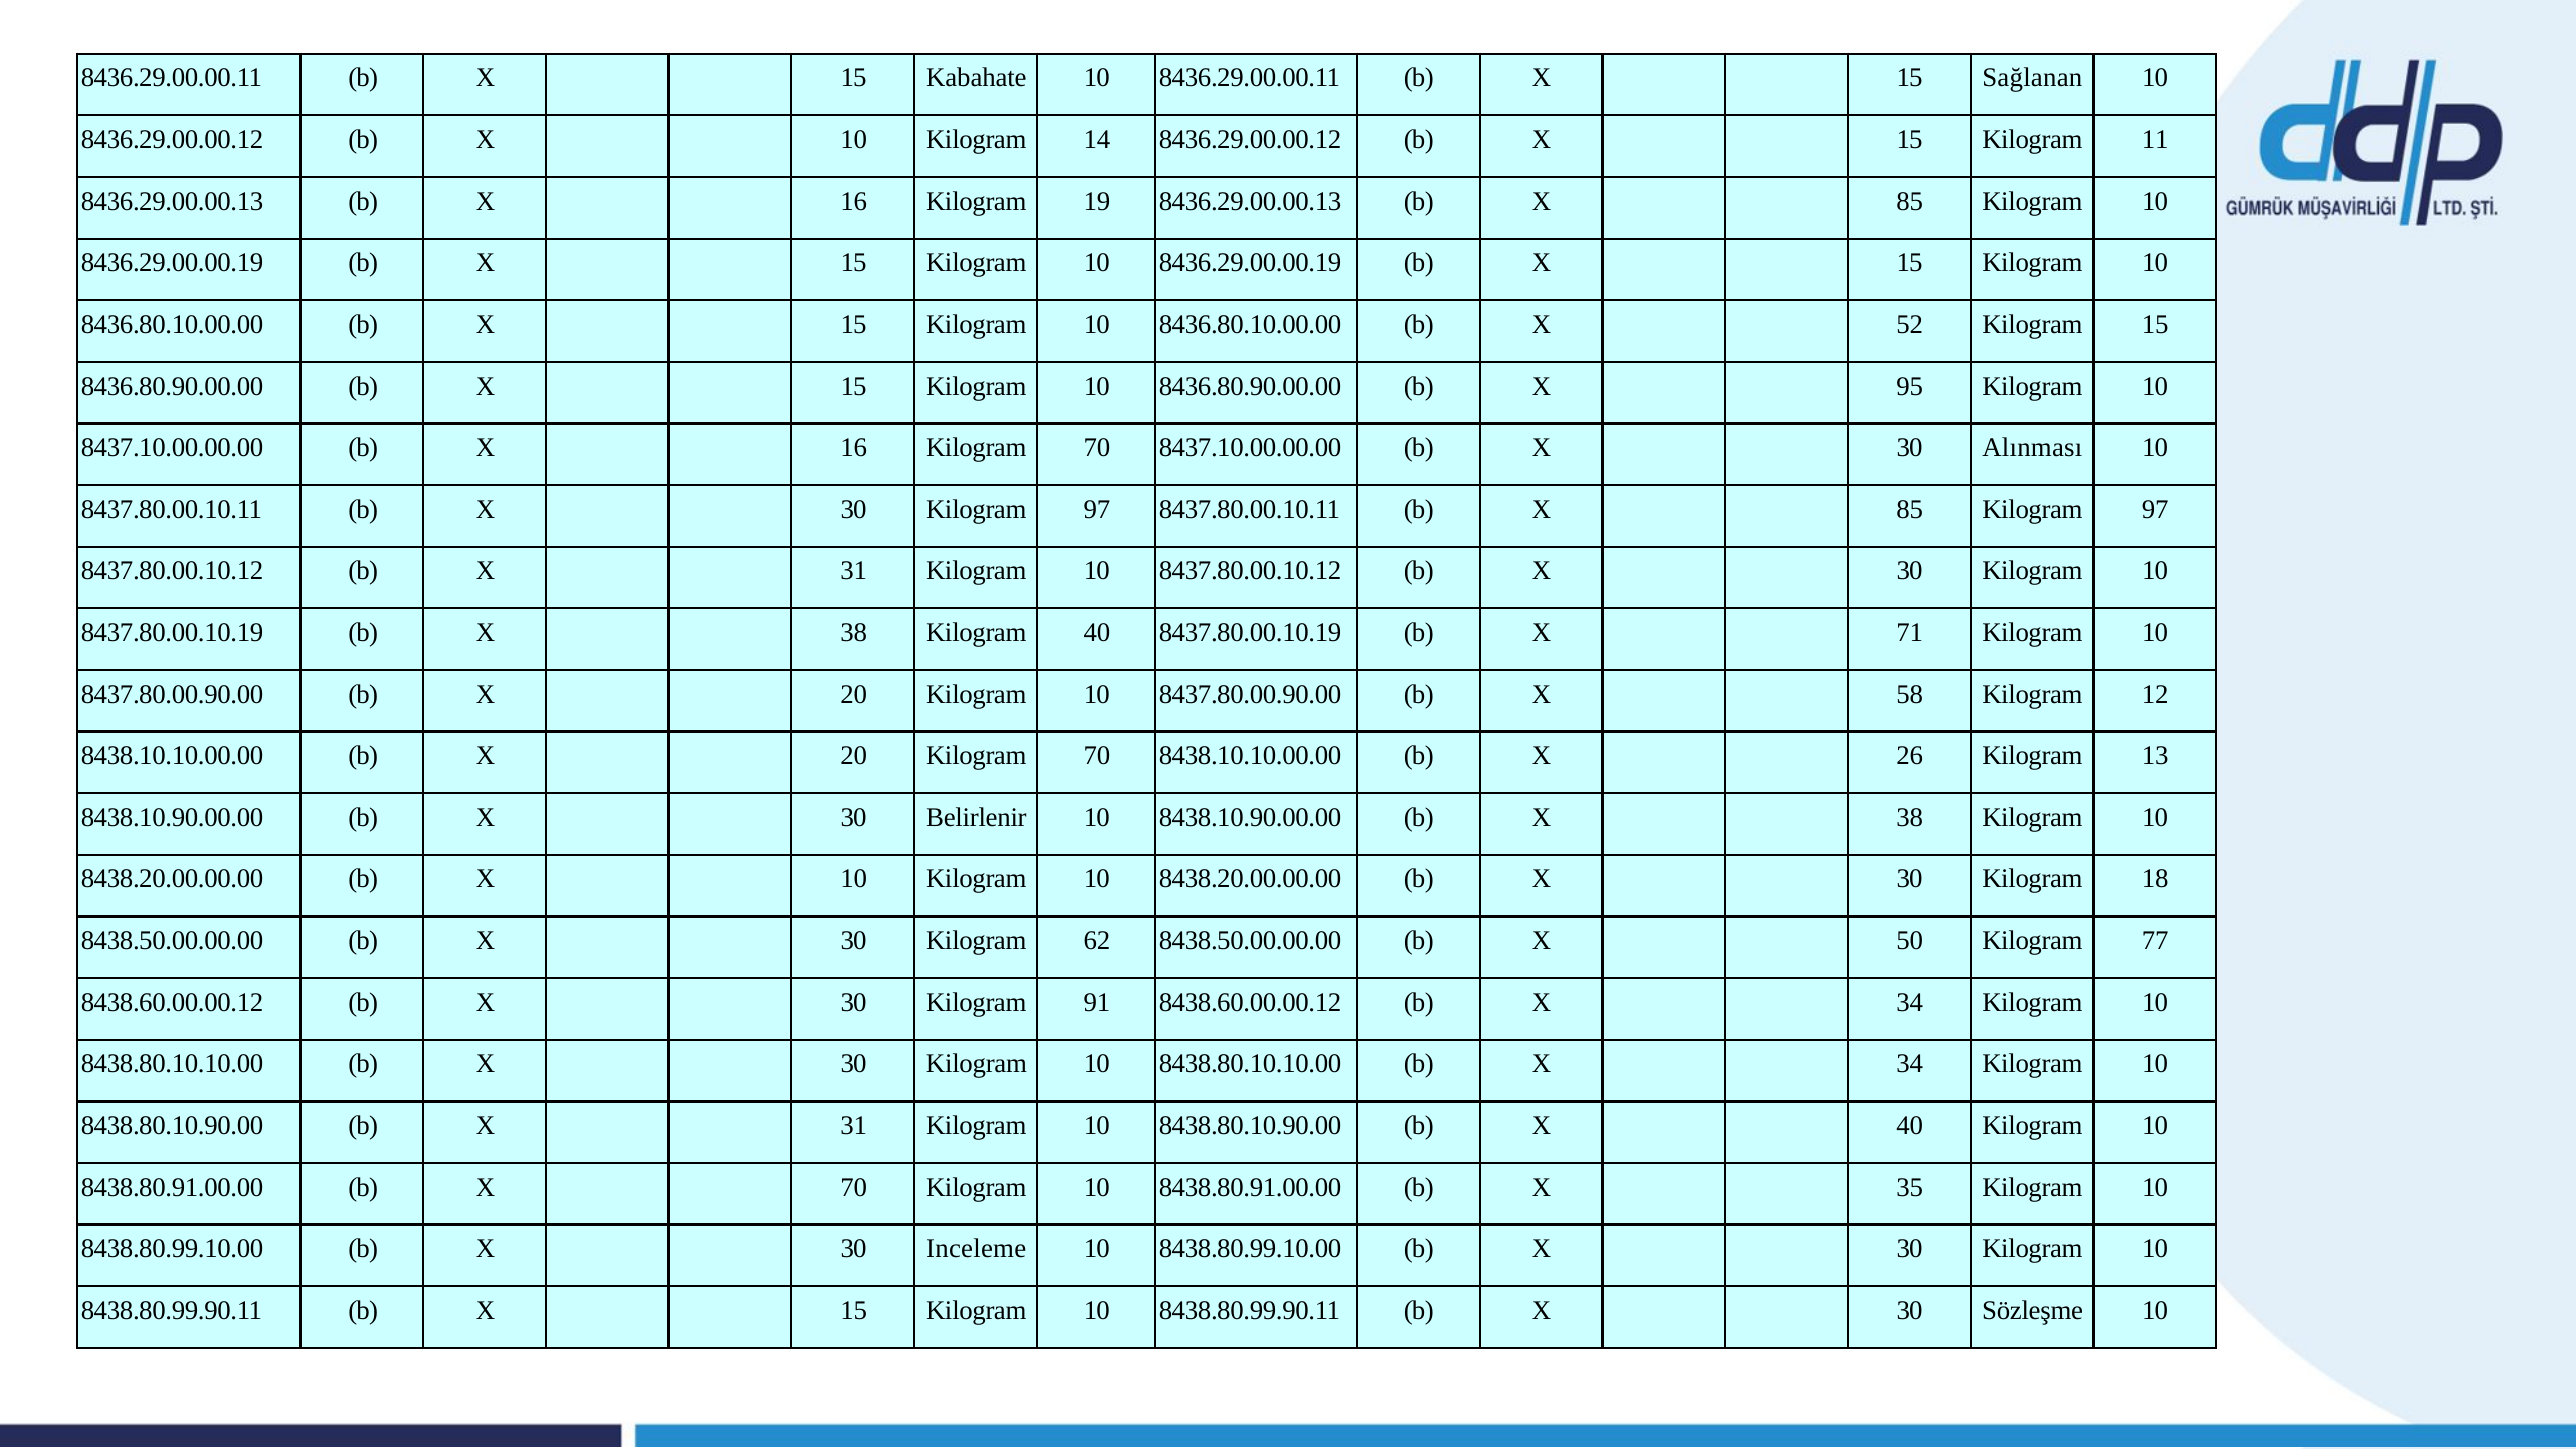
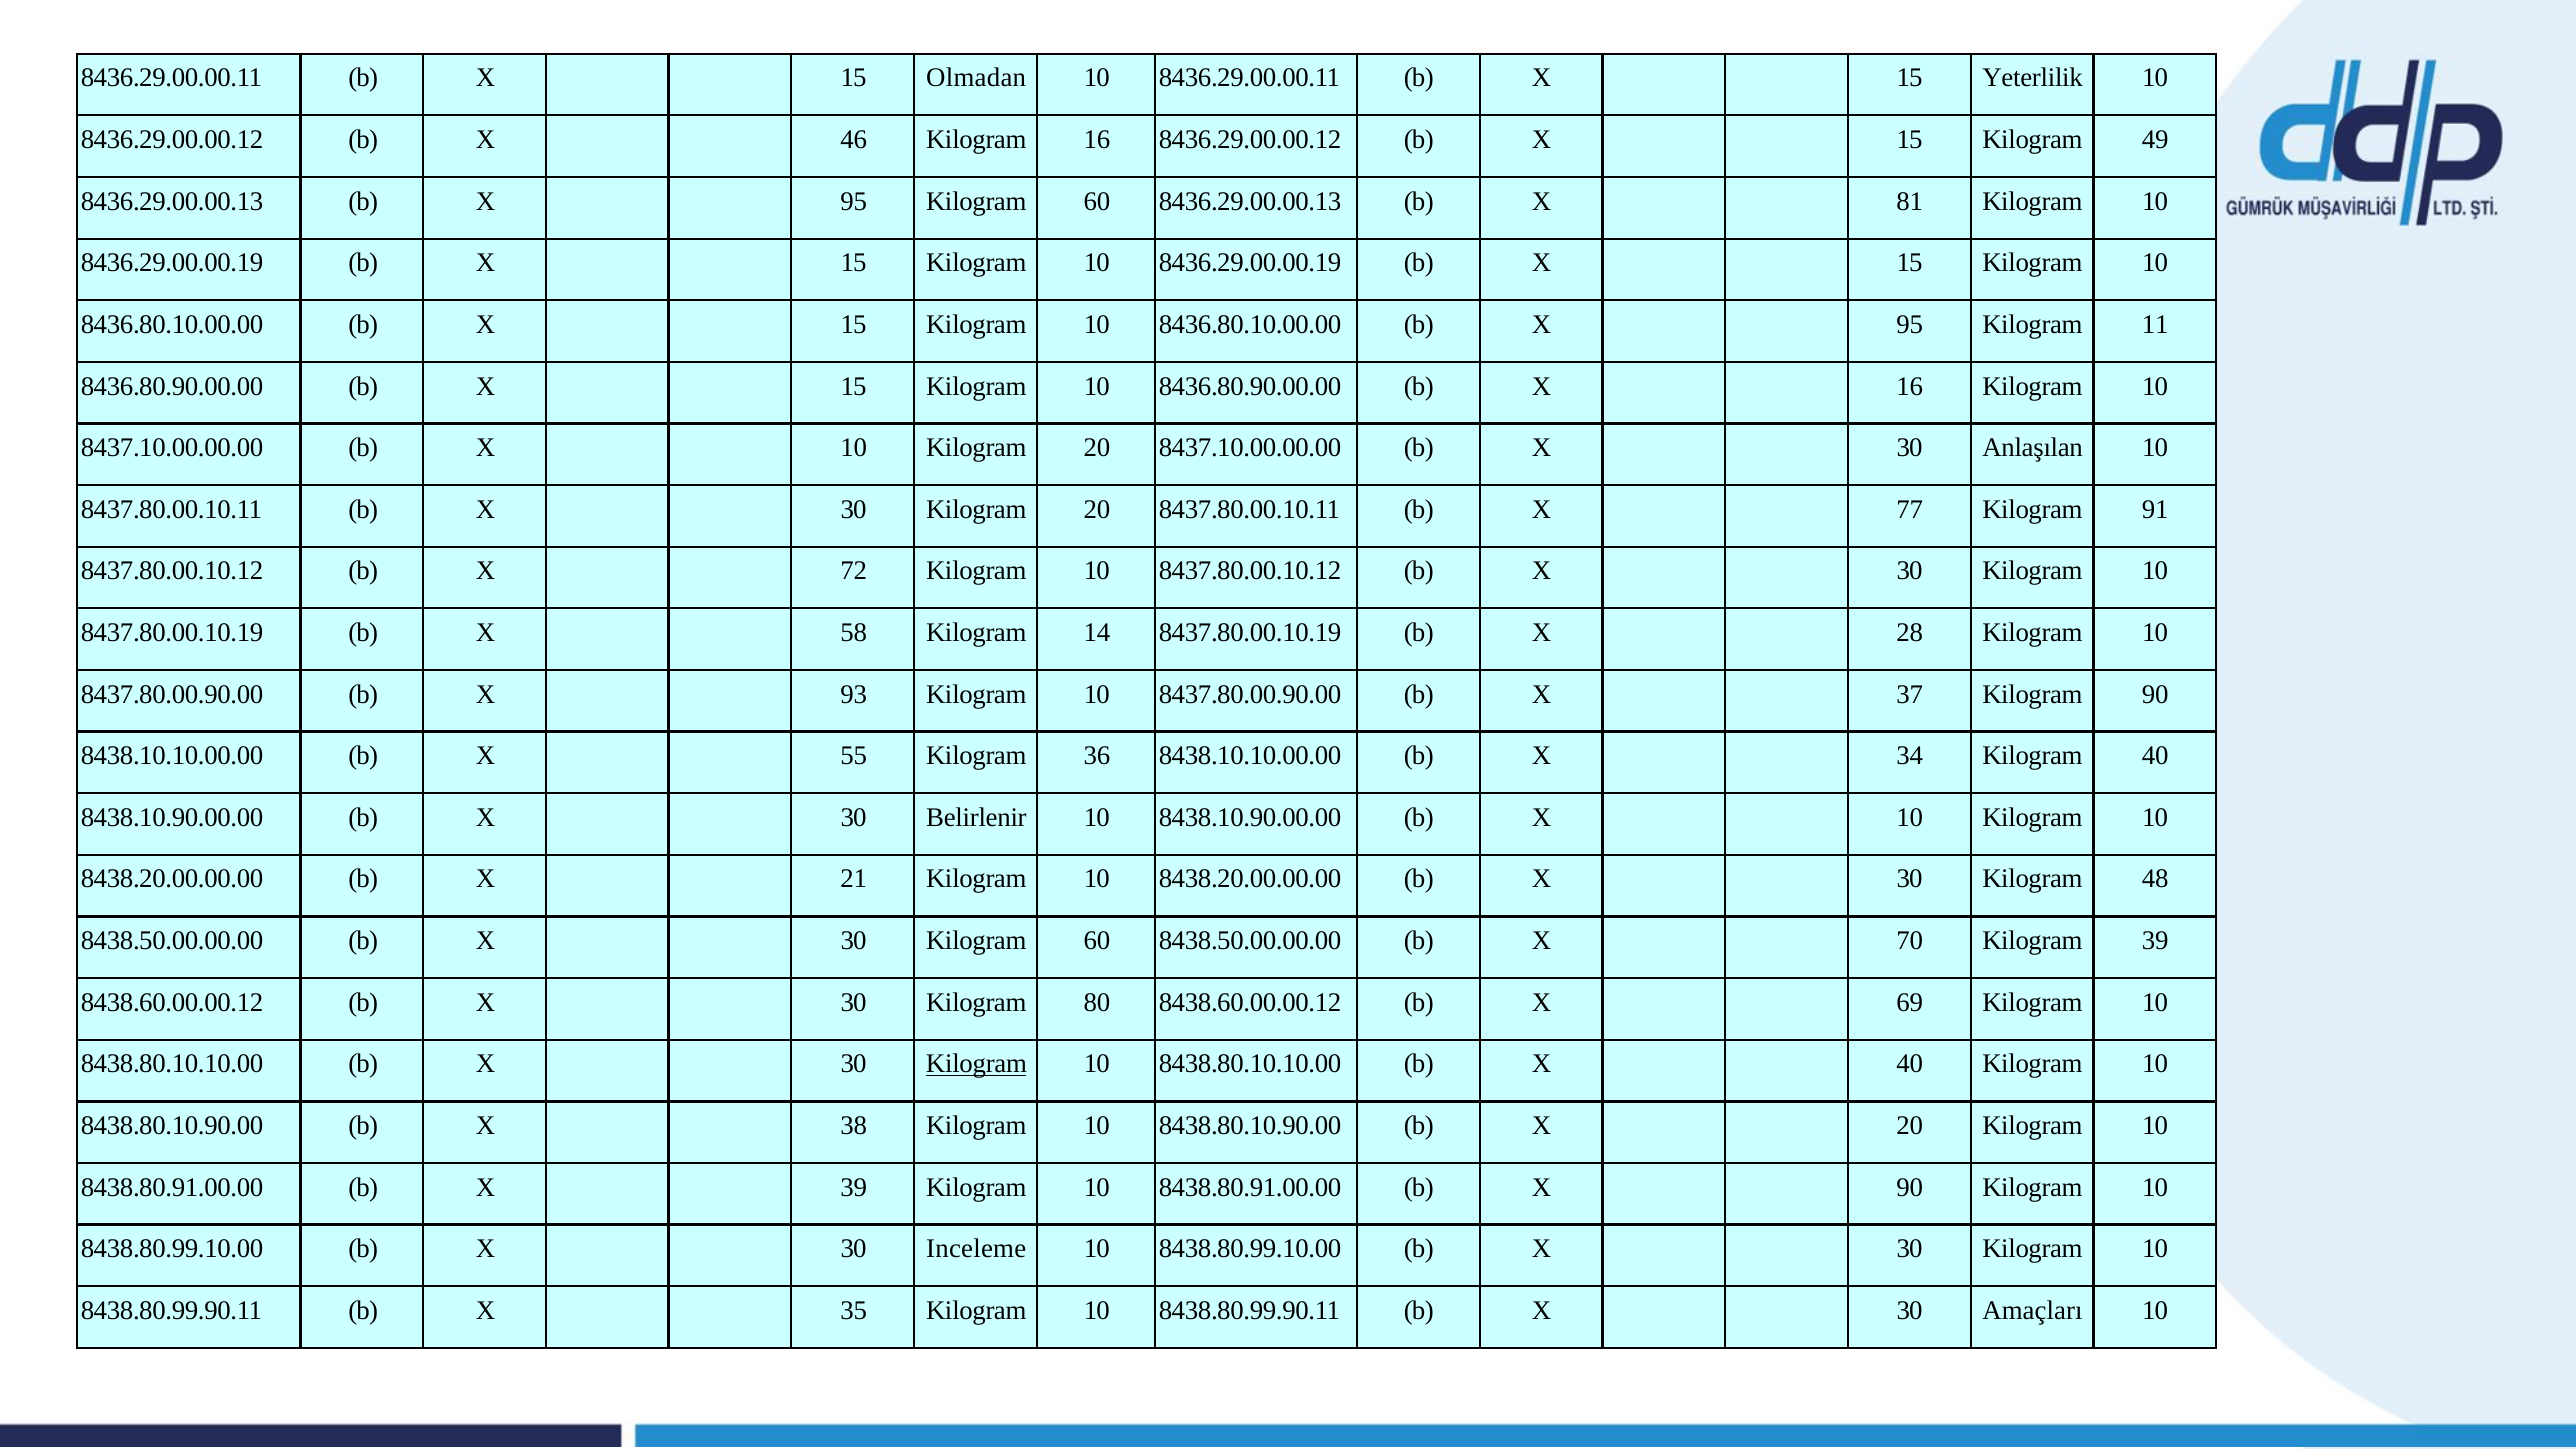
Kabahate: Kabahate -> Olmadan
Sağlanan: Sağlanan -> Yeterlilik
8436.29.00.00.12 b X 10: 10 -> 46
Kilogram 14: 14 -> 16
11: 11 -> 49
8436.29.00.00.13 b X 16: 16 -> 95
19 at (1097, 201): 19 -> 60
8436.29.00.00.13 b X 85: 85 -> 81
8436.80.10.00.00 b X 52: 52 -> 95
Kilogram 15: 15 -> 11
X 95: 95 -> 16
8437.10.00.00.00 b X 16: 16 -> 10
70 at (1097, 448): 70 -> 20
Alınması: Alınması -> Anlaşılan
30 Kilogram 97: 97 -> 20
8437.80.00.10.11 b X 85: 85 -> 77
97 at (2155, 509): 97 -> 91
8437.80.00.10.12 b X 31: 31 -> 72
8437.80.00.10.19 b X 38: 38 -> 58
Kilogram 40: 40 -> 14
71: 71 -> 28
8437.80.00.90.00 b X 20: 20 -> 93
58: 58 -> 37
Kilogram 12: 12 -> 90
8438.10.10.00.00 b X 20: 20 -> 55
70 at (1097, 756): 70 -> 36
26: 26 -> 34
Kilogram 13: 13 -> 40
8438.10.90.00.00 b X 38: 38 -> 10
8438.20.00.00.00 b X 10: 10 -> 21
18: 18 -> 48
30 Kilogram 62: 62 -> 60
50: 50 -> 70
Kilogram 77: 77 -> 39
91: 91 -> 80
8438.60.00.00.12 b X 34: 34 -> 69
Kilogram at (976, 1064) underline: none -> present
8438.80.10.10.00 b X 34: 34 -> 40
8438.80.10.90.00 b X 31: 31 -> 38
X 40: 40 -> 20
X 70: 70 -> 39
X 35: 35 -> 90
8438.80.99.90.11 b X 15: 15 -> 35
Sözleşme: Sözleşme -> Amaçları
